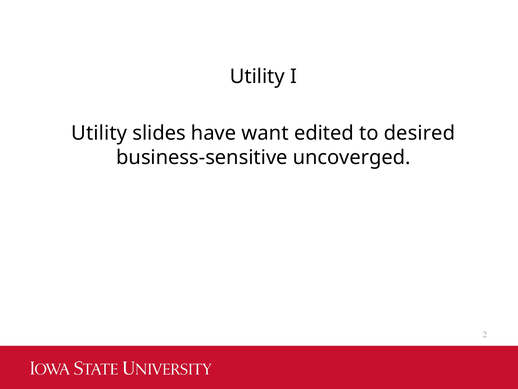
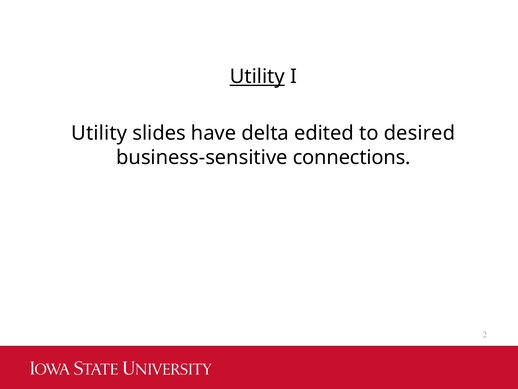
Utility at (257, 77) underline: none -> present
want: want -> delta
uncoverged: uncoverged -> connections
